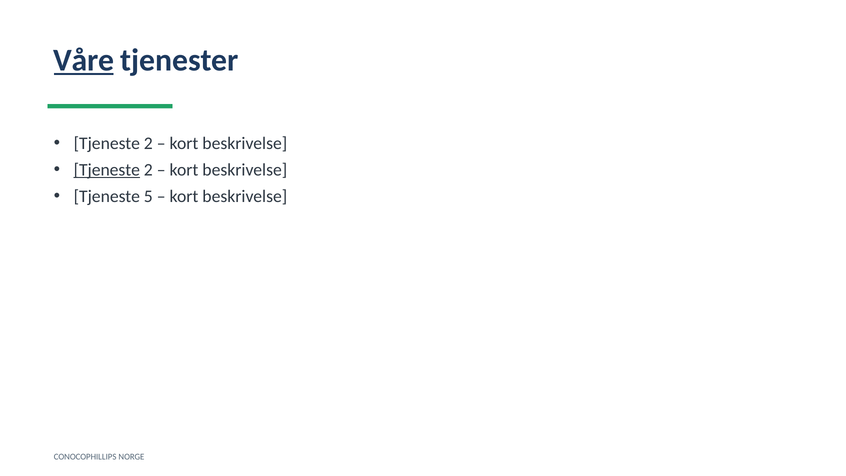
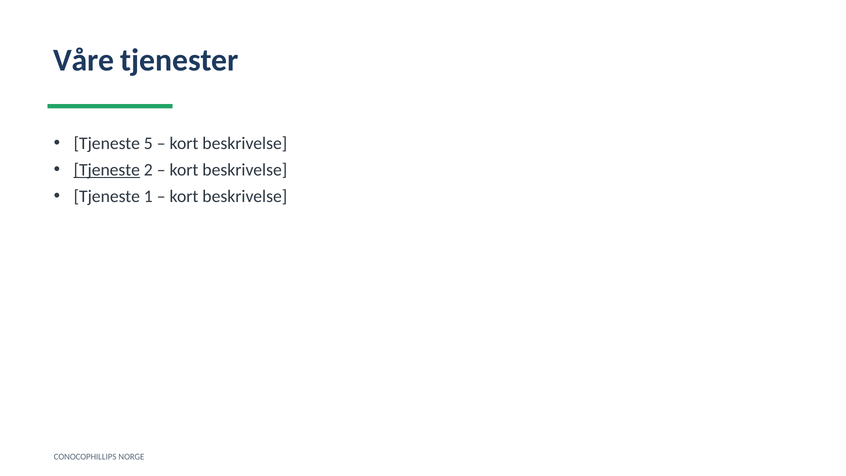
Våre underline: present -> none
2 at (148, 143): 2 -> 5
5: 5 -> 1
